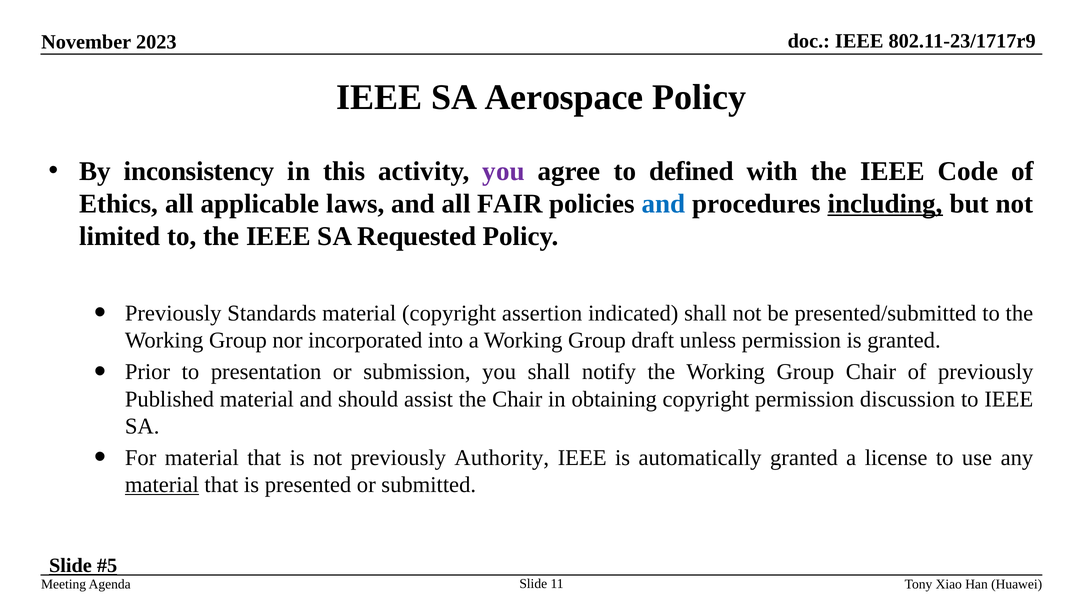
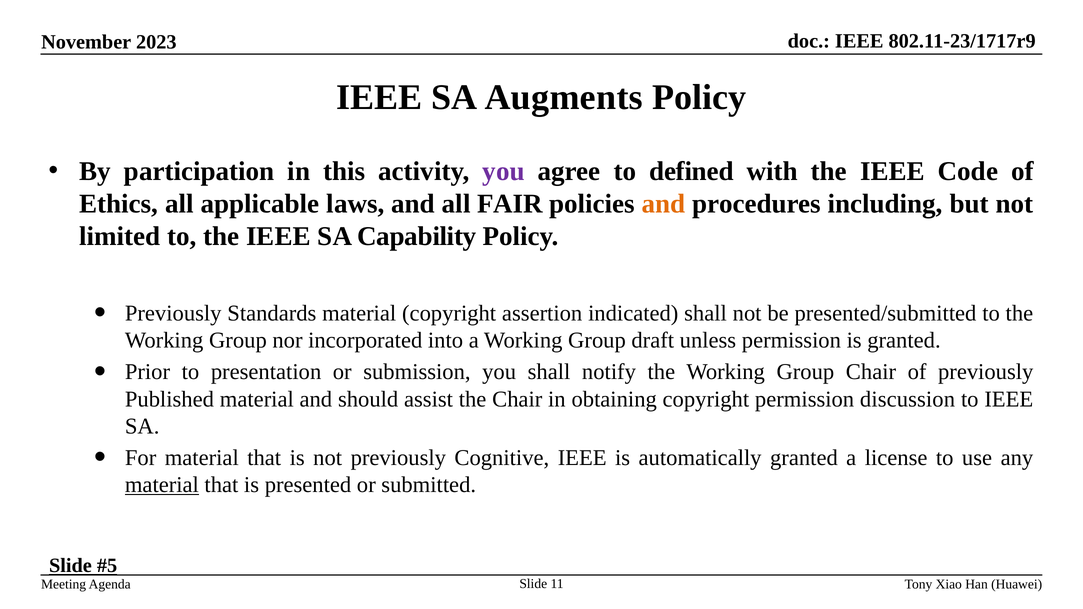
Aerospace: Aerospace -> Augments
inconsistency: inconsistency -> participation
and at (664, 204) colour: blue -> orange
including underline: present -> none
Requested: Requested -> Capability
Authority: Authority -> Cognitive
